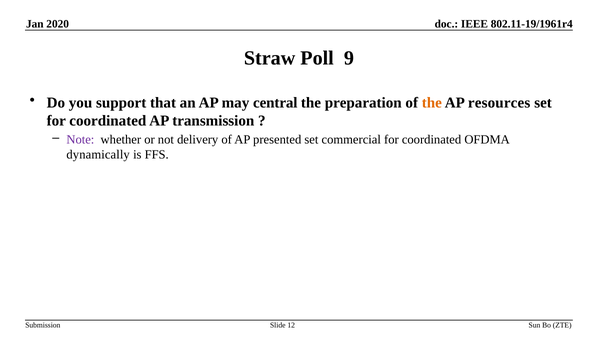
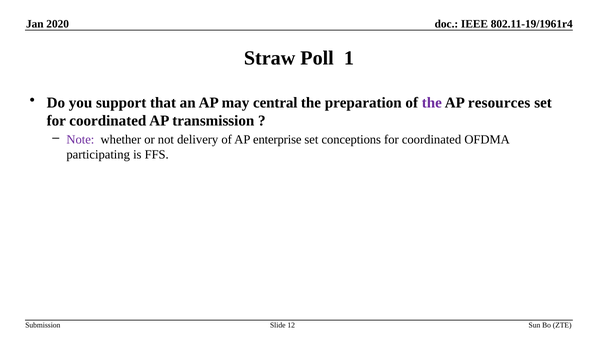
9: 9 -> 1
the at (432, 103) colour: orange -> purple
presented: presented -> enterprise
commercial: commercial -> conceptions
dynamically: dynamically -> participating
